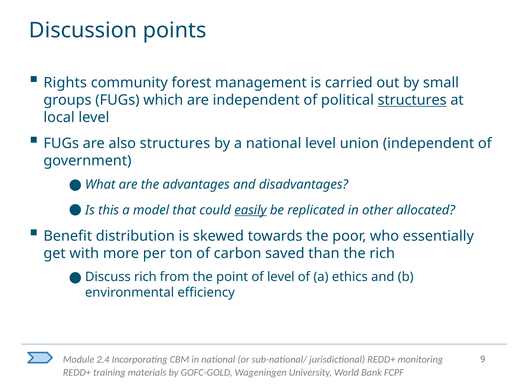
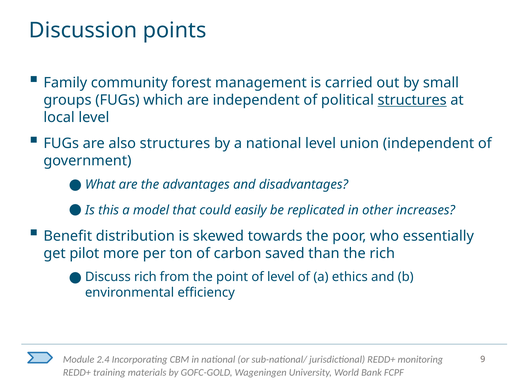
Rights: Rights -> Family
easily underline: present -> none
allocated: allocated -> increases
with: with -> pilot
